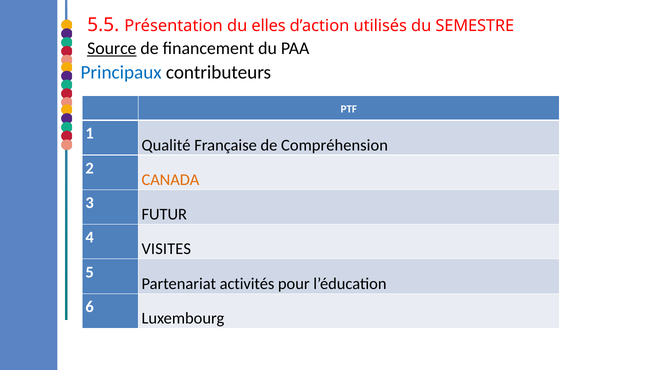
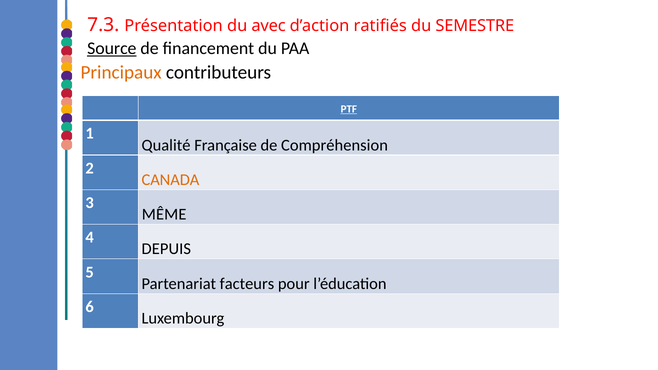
5.5: 5.5 -> 7.3
elles: elles -> avec
utilisés: utilisés -> ratifiés
Principaux colour: blue -> orange
PTF underline: none -> present
FUTUR: FUTUR -> MÊME
VISITES: VISITES -> DEPUIS
activités: activités -> facteurs
